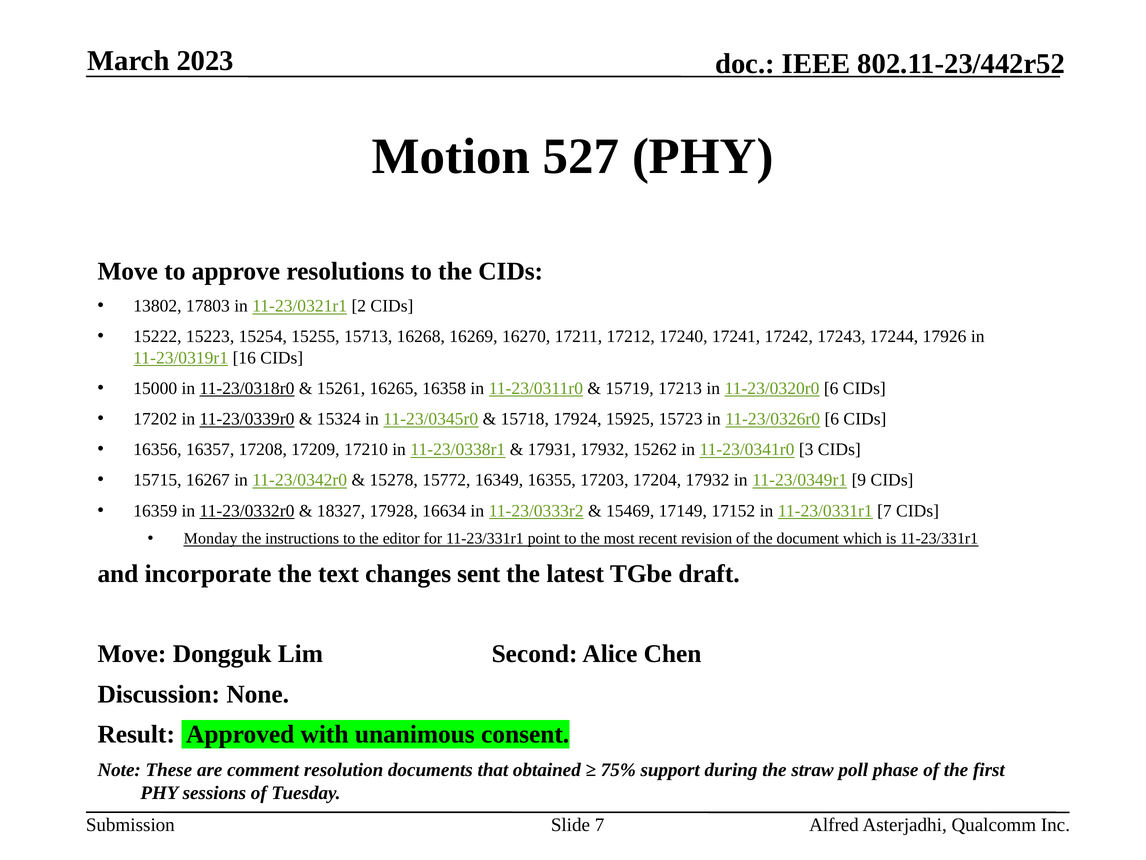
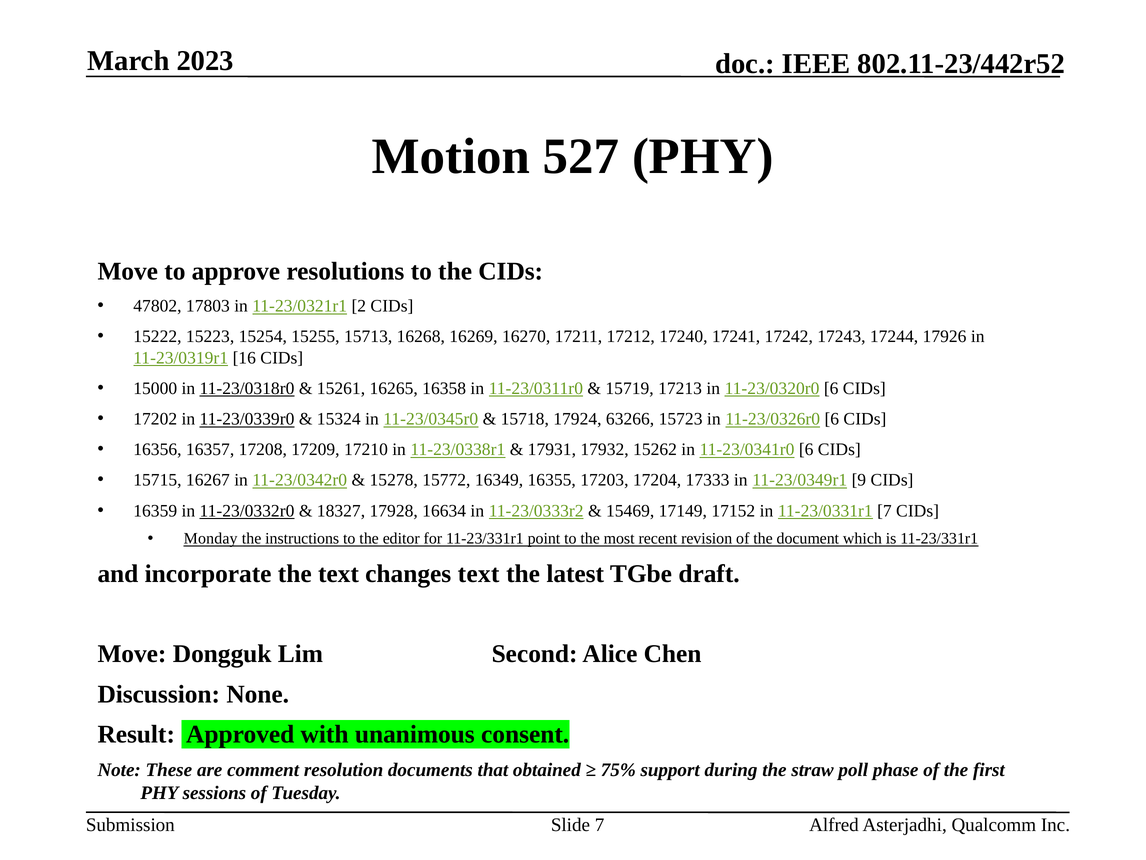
13802: 13802 -> 47802
15925: 15925 -> 63266
11-23/0341r0 3: 3 -> 6
17204 17932: 17932 -> 17333
changes sent: sent -> text
